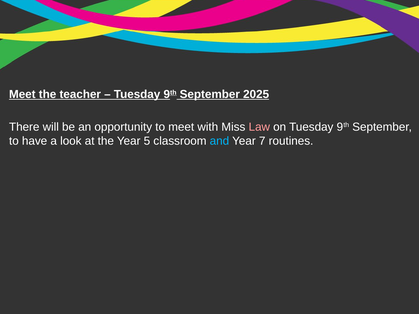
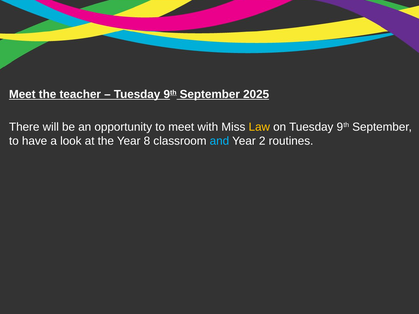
Law colour: pink -> yellow
5: 5 -> 8
7: 7 -> 2
